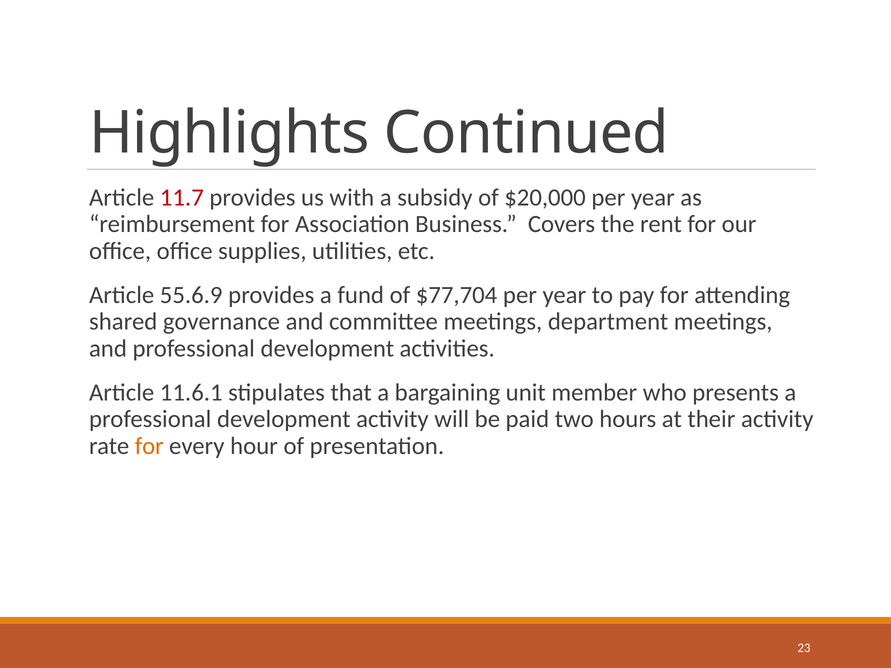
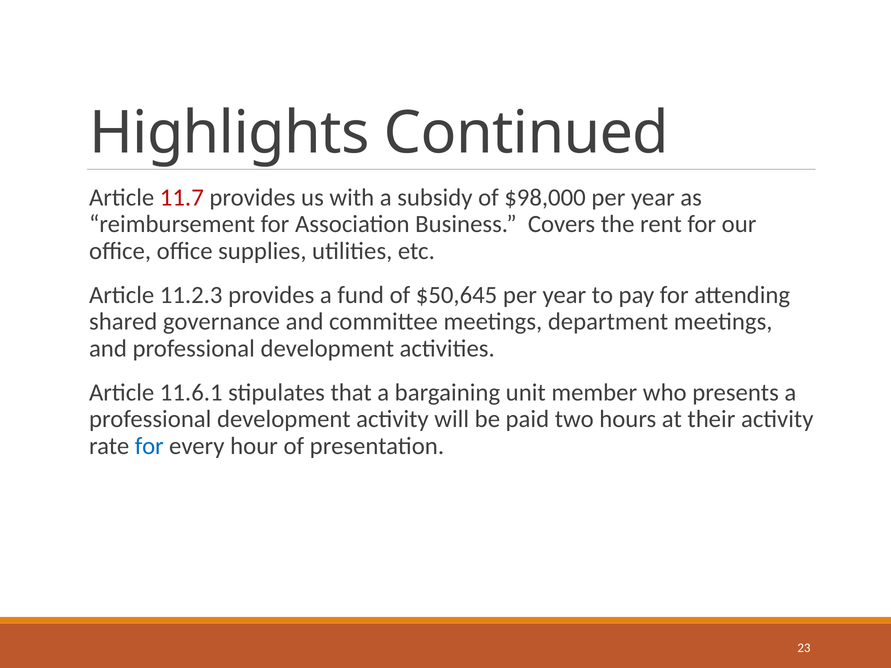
$20,000: $20,000 -> $98,000
55.6.9: 55.6.9 -> 11.2.3
$77,704: $77,704 -> $50,645
for at (149, 446) colour: orange -> blue
